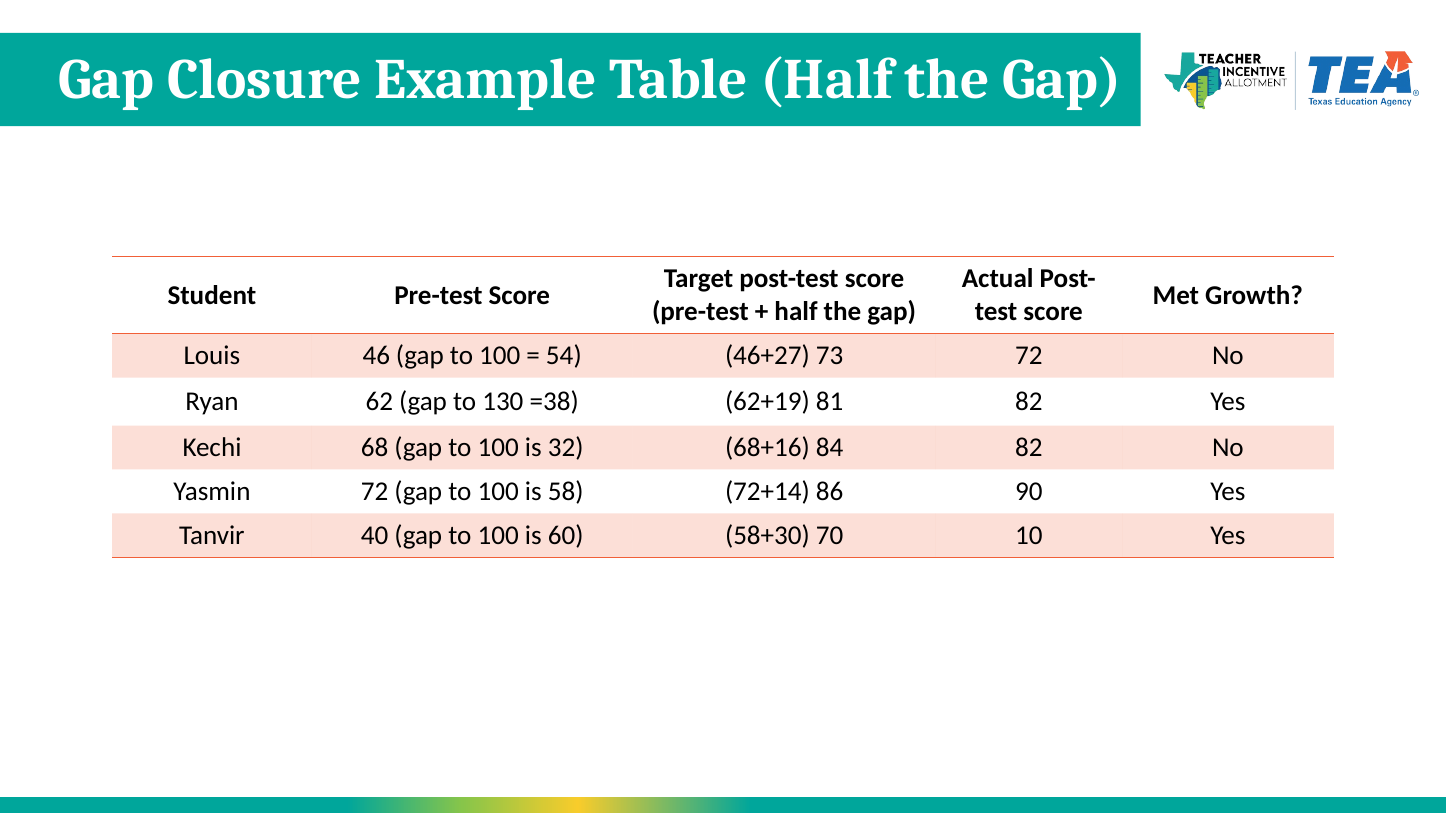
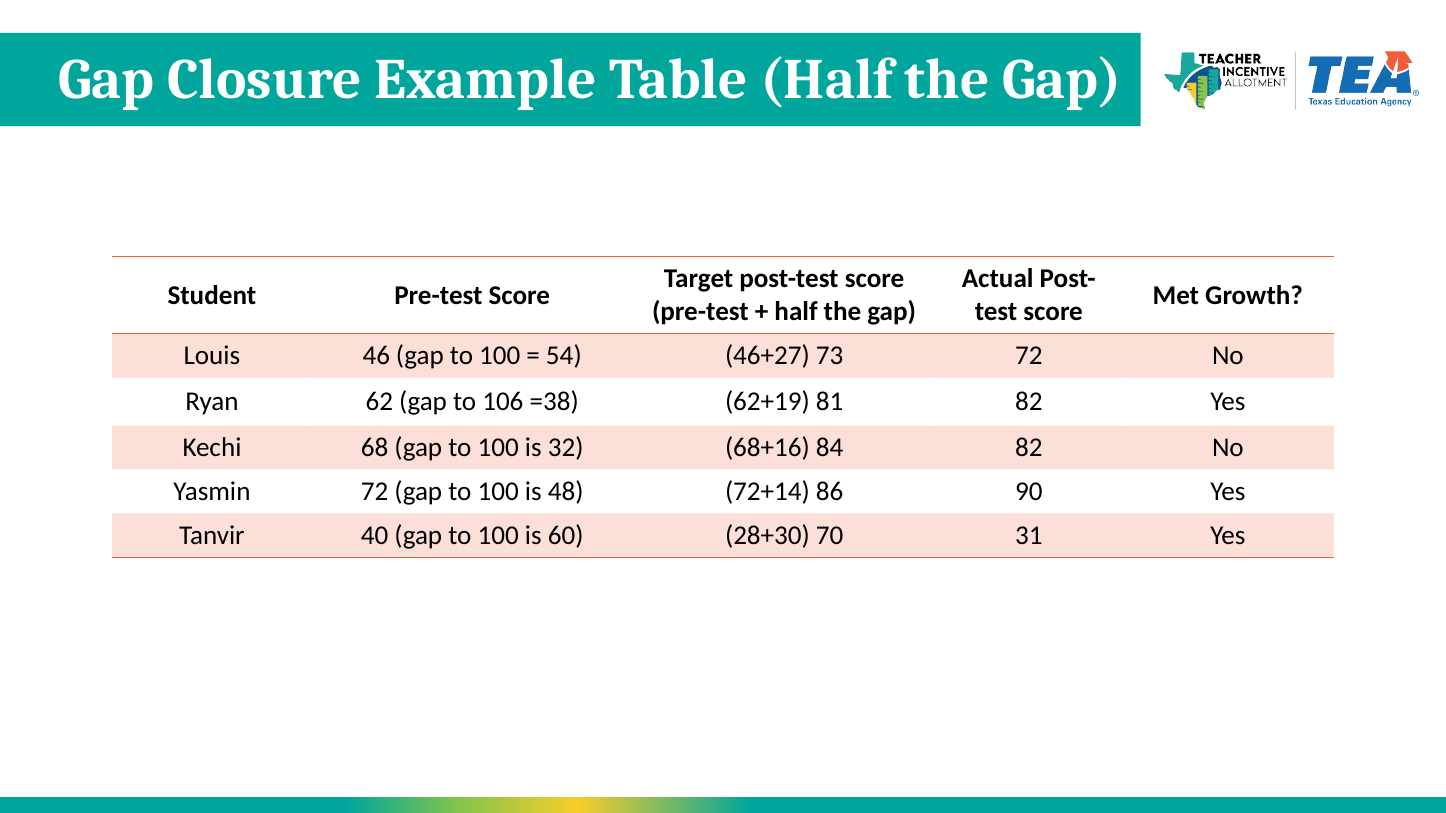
130: 130 -> 106
58: 58 -> 48
58+30: 58+30 -> 28+30
10: 10 -> 31
